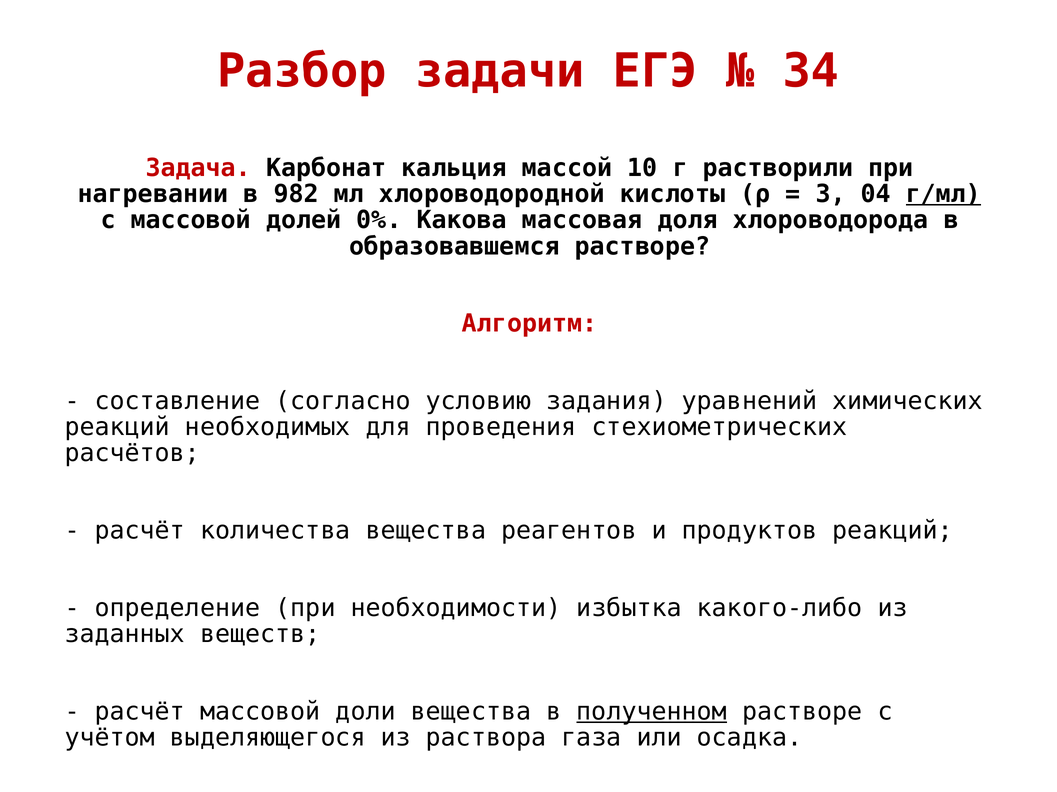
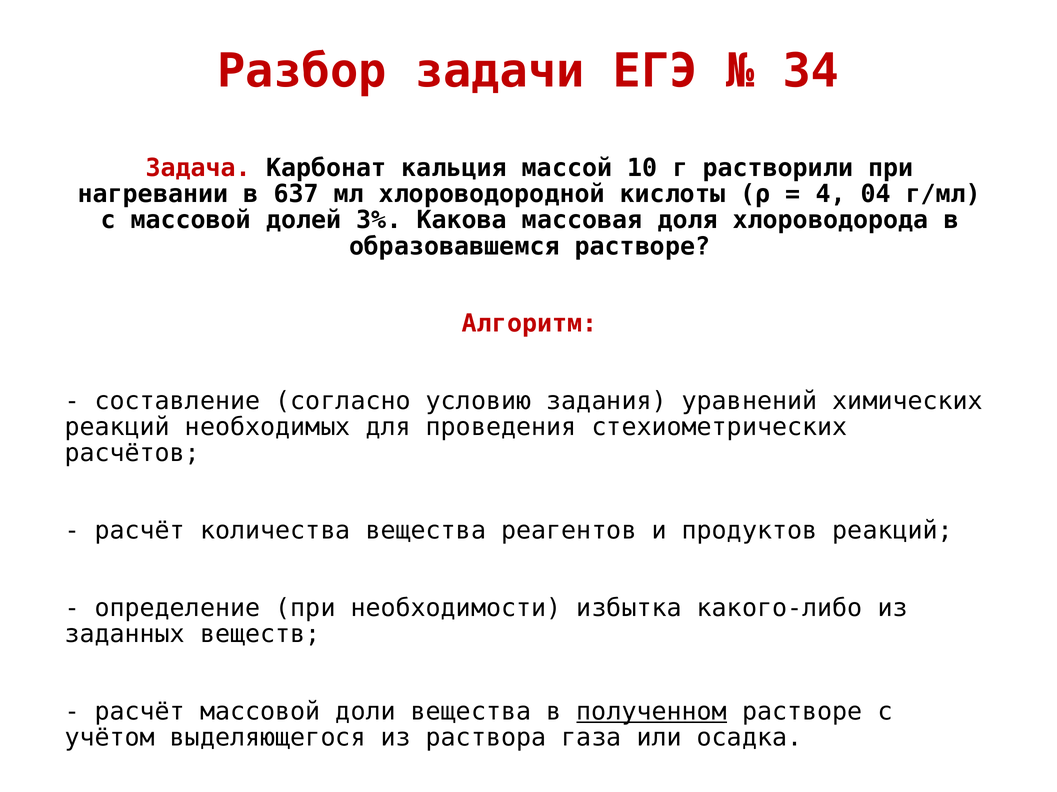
982: 982 -> 637
3: 3 -> 4
г/мл underline: present -> none
0%: 0% -> 3%
